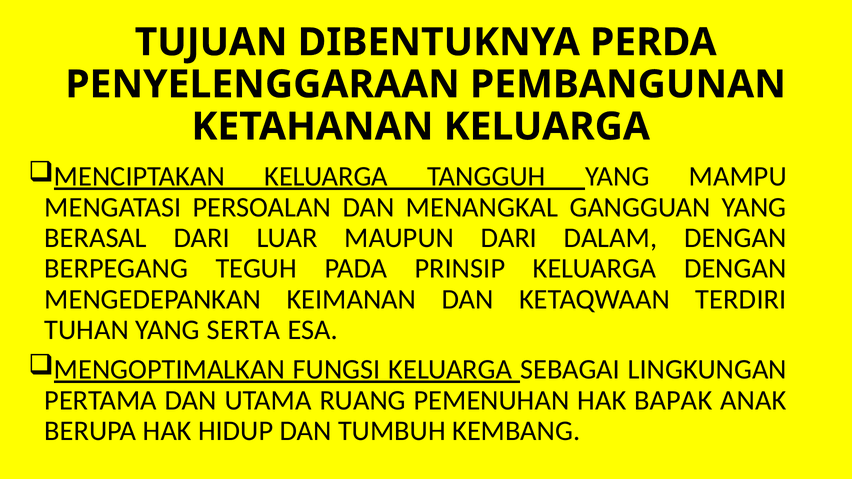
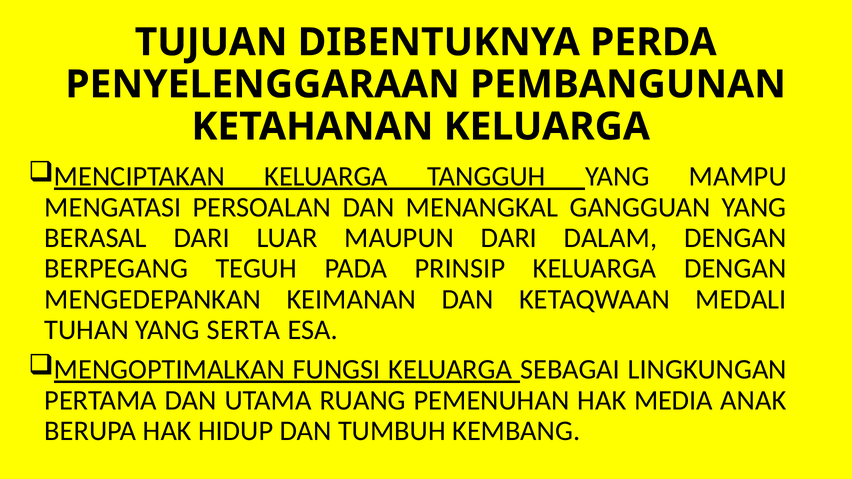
TERDIRI: TERDIRI -> MEDALI
BAPAK: BAPAK -> MEDIA
